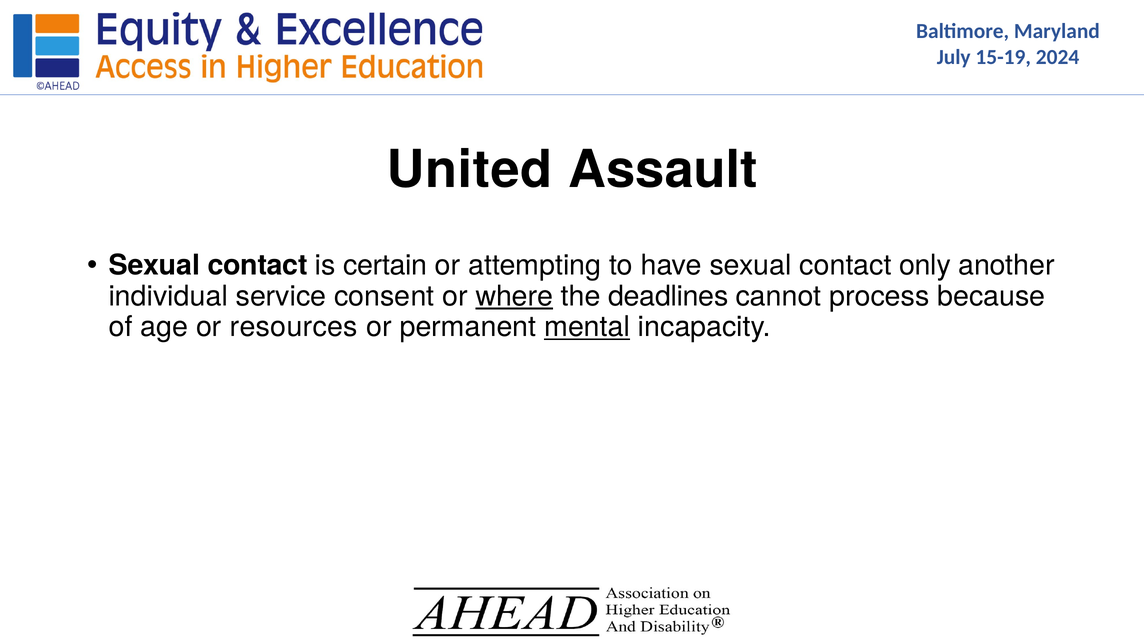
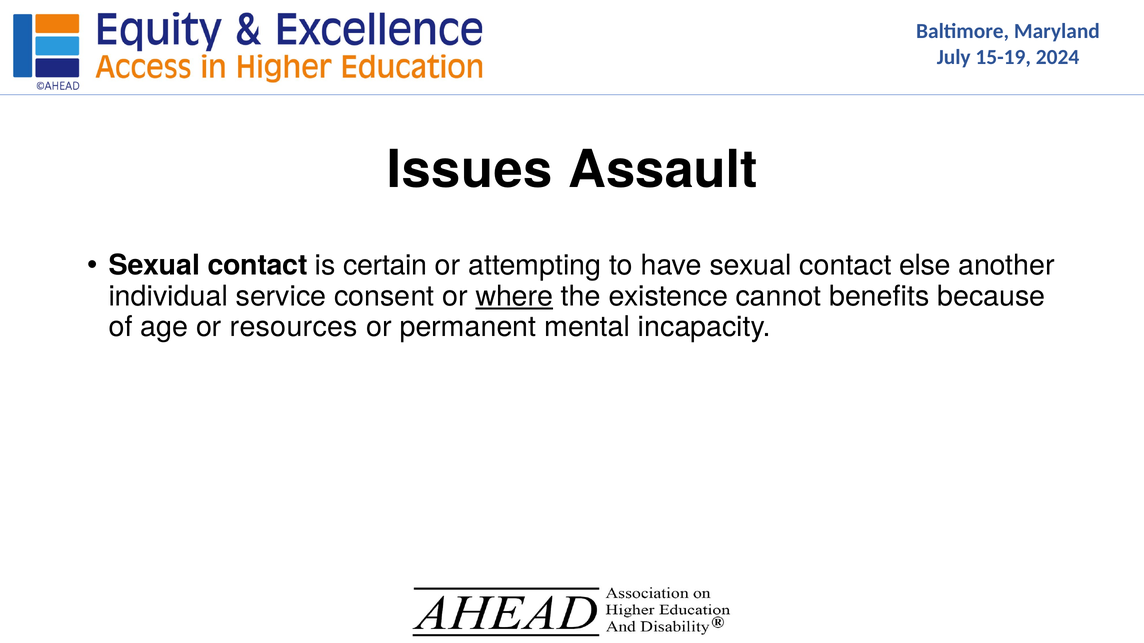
United: United -> Issues
only: only -> else
deadlines: deadlines -> existence
process: process -> benefits
mental underline: present -> none
